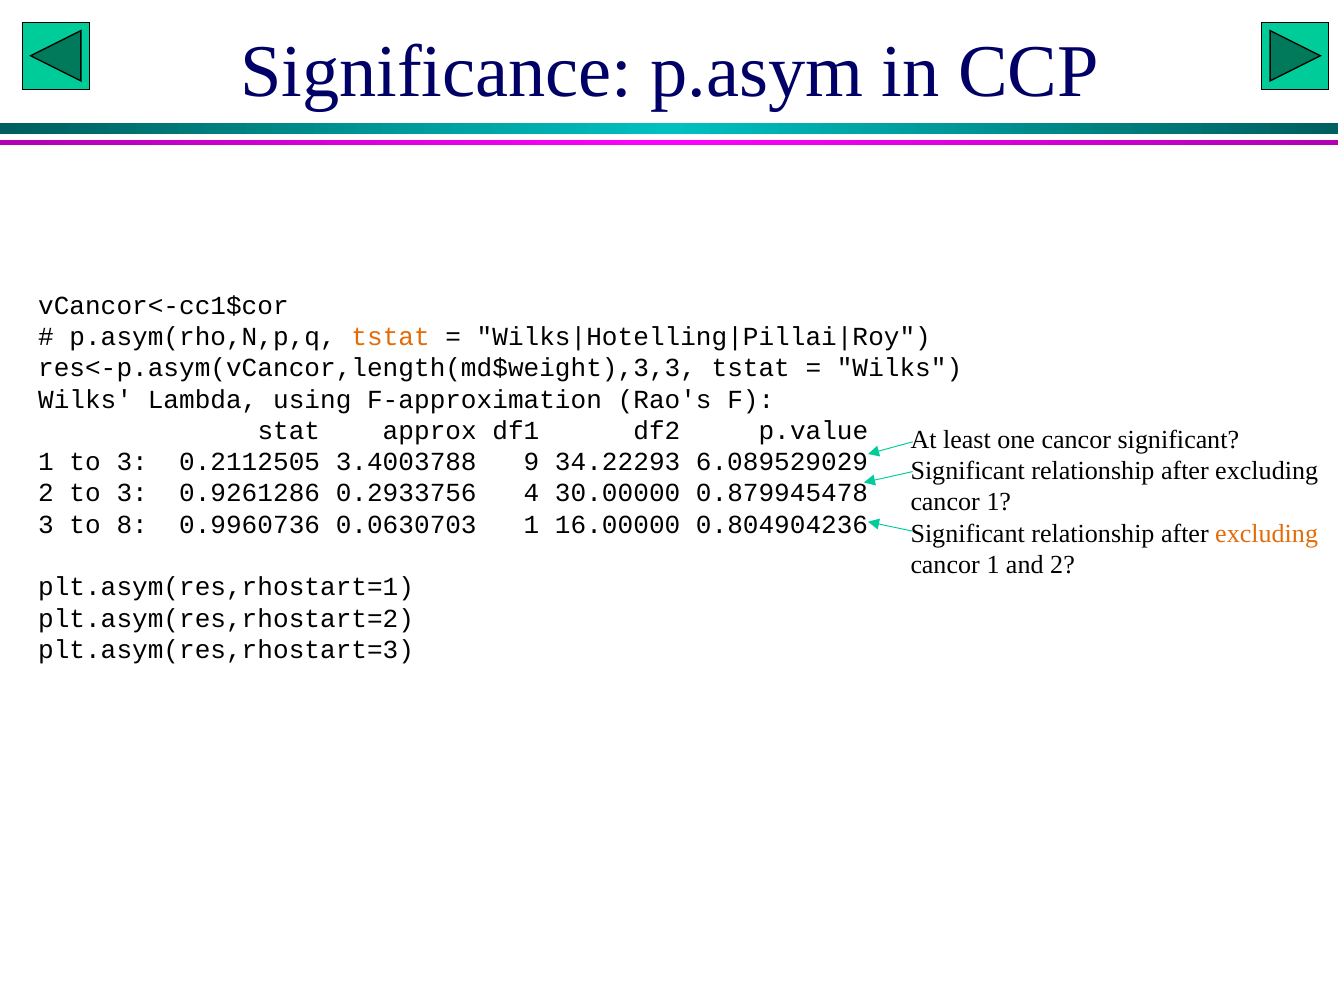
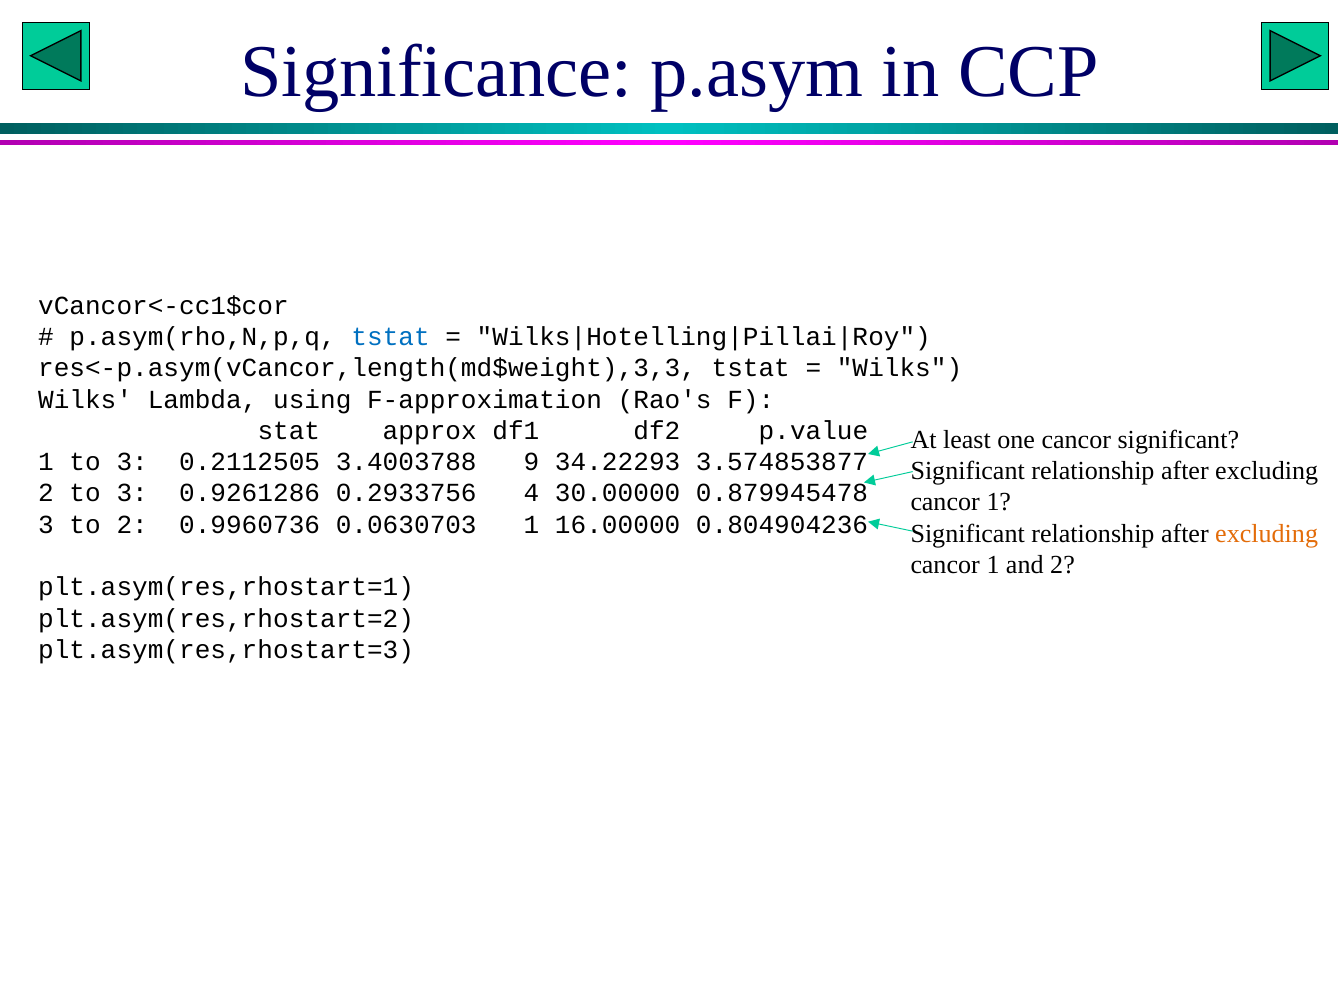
tstat at (391, 337) colour: orange -> blue
6.089529029: 6.089529029 -> 3.574853877
to 8: 8 -> 2
